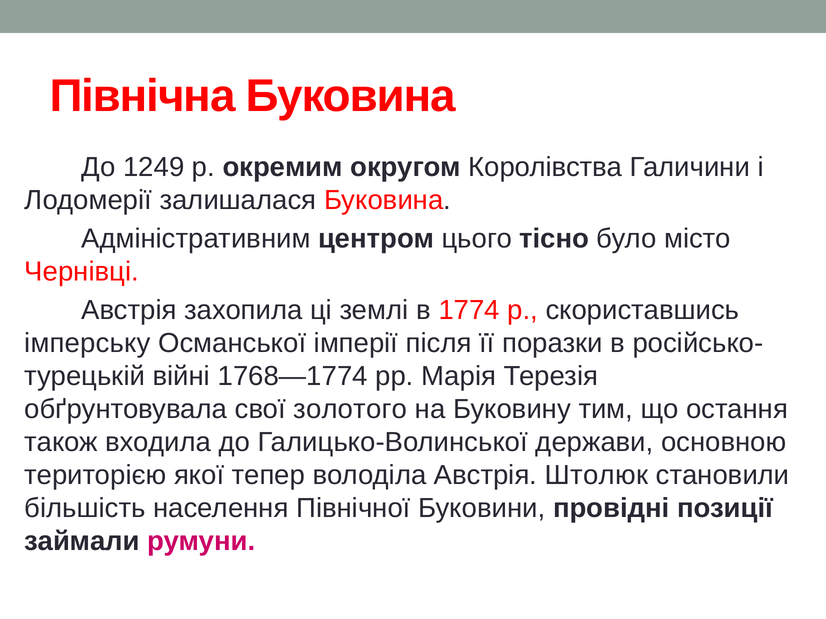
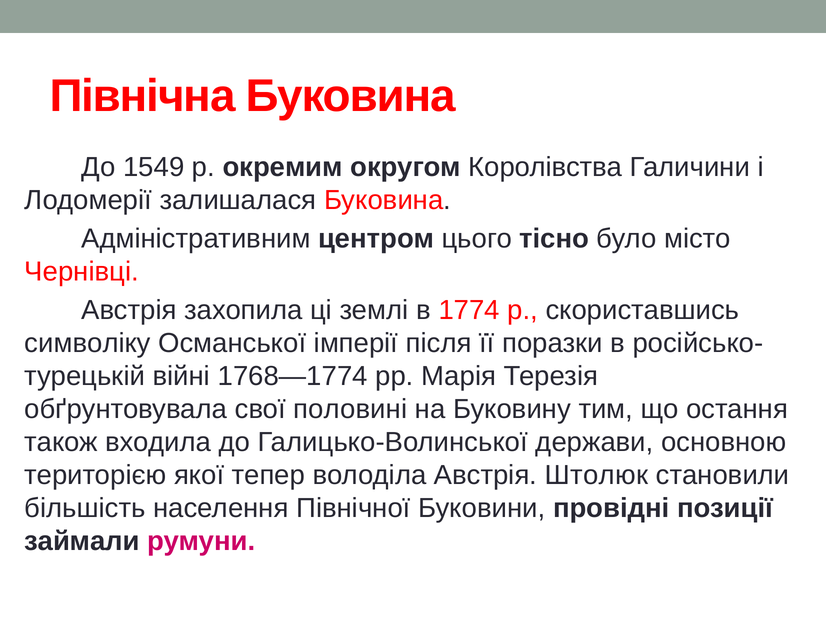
1249: 1249 -> 1549
імперську: імперську -> символіку
золотого: золотого -> половині
